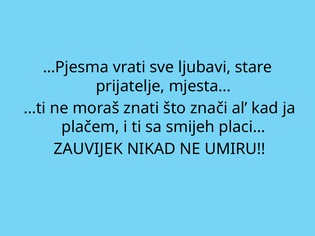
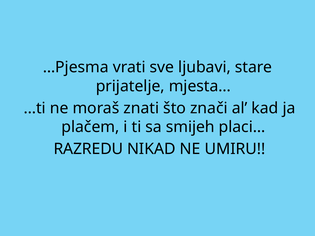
ZAUVIJEK: ZAUVIJEK -> RAZREDU
